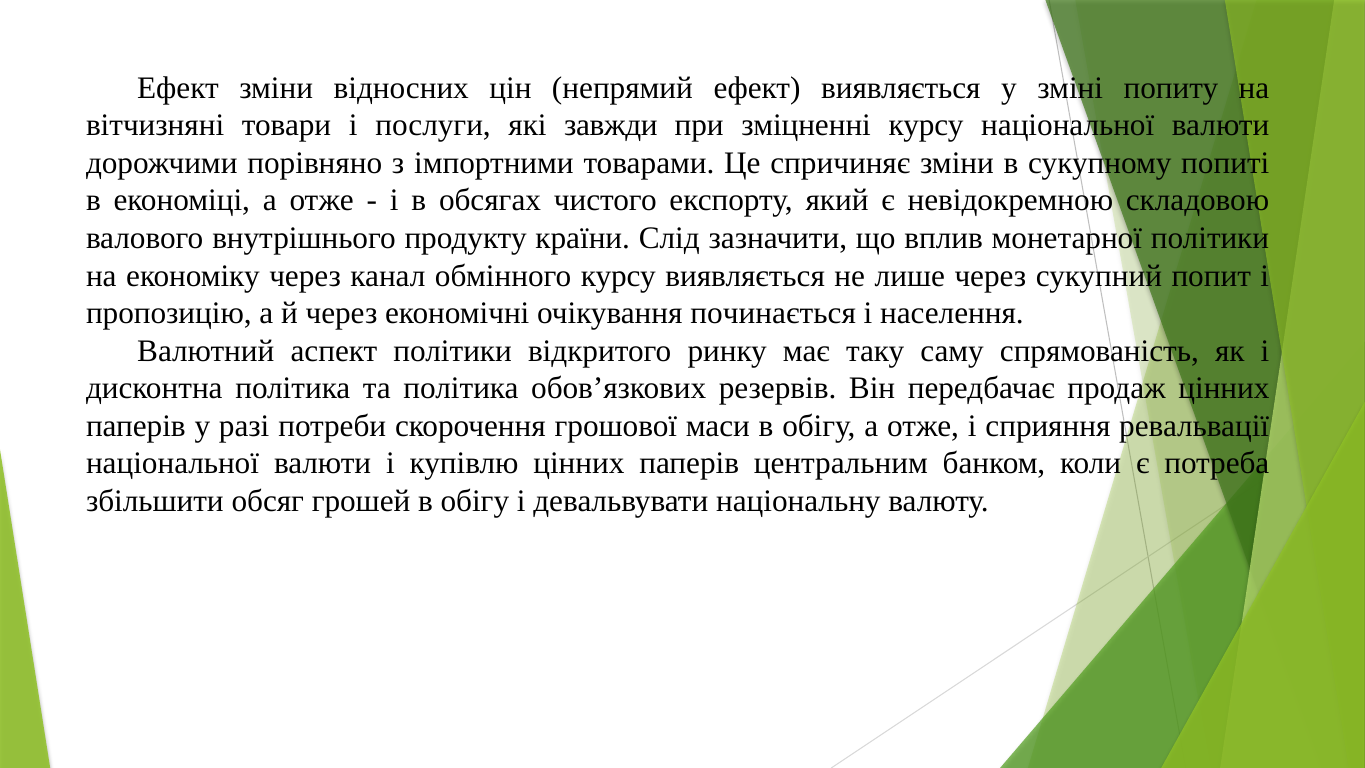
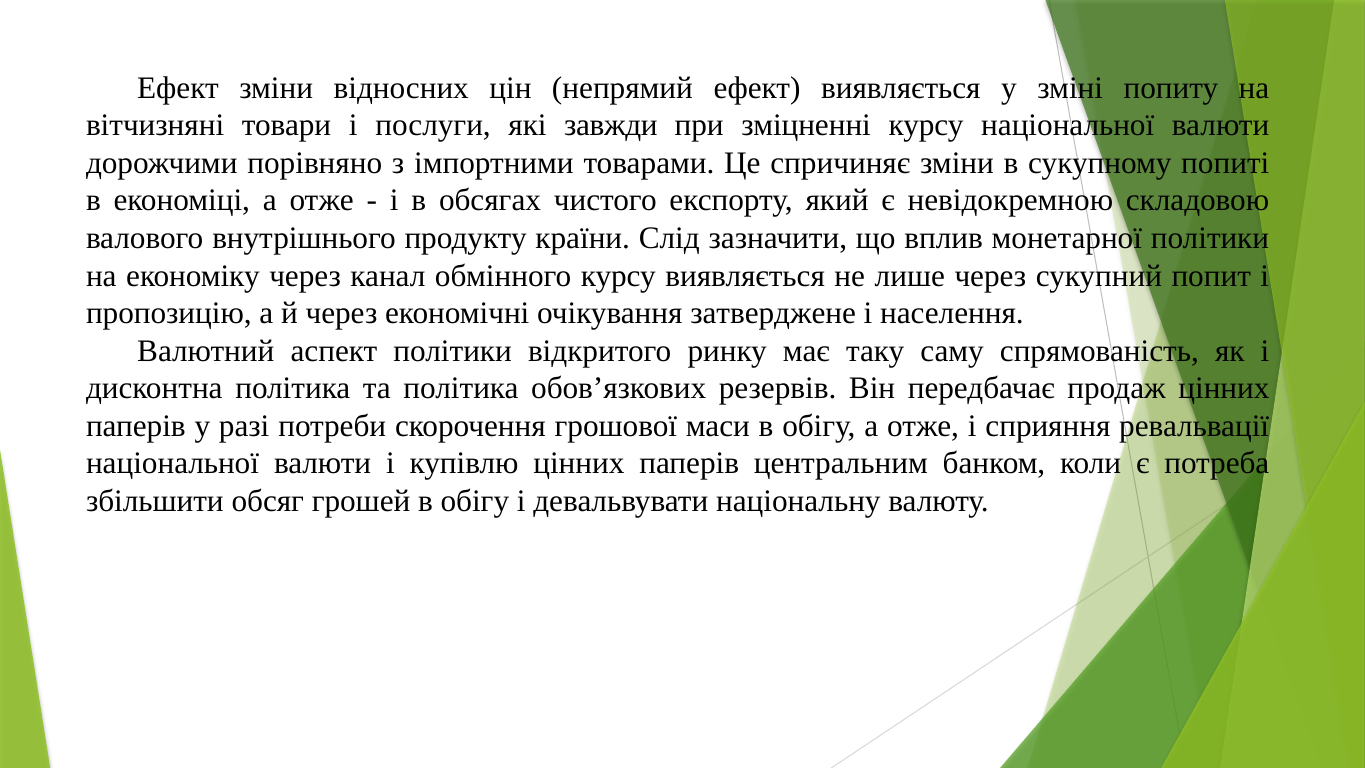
починається: починається -> затверджене
